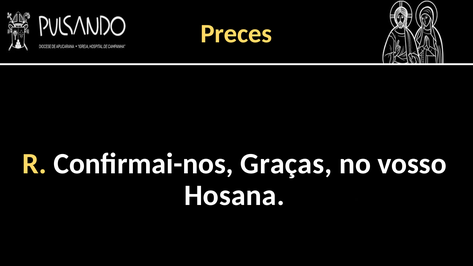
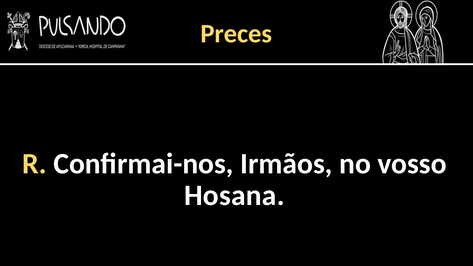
Graças: Graças -> Irmãos
